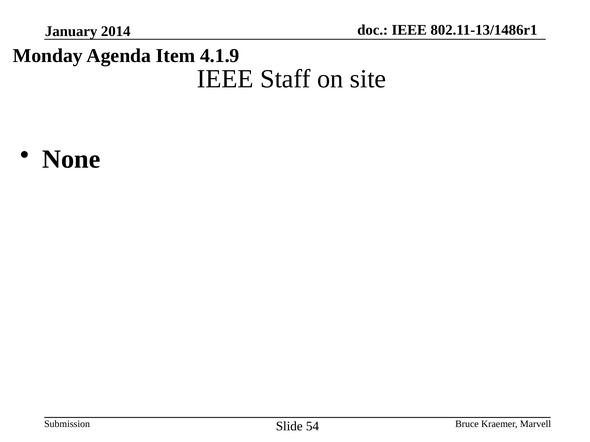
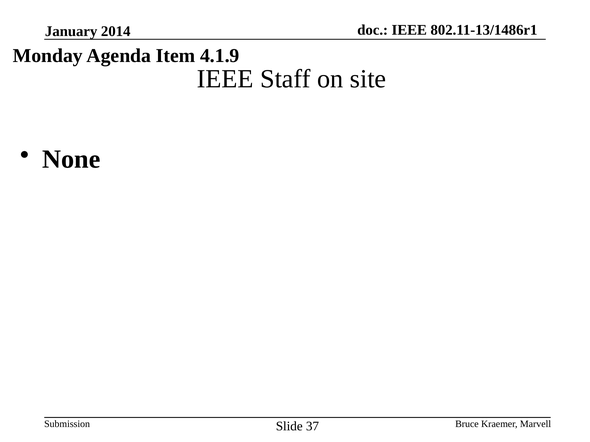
54: 54 -> 37
